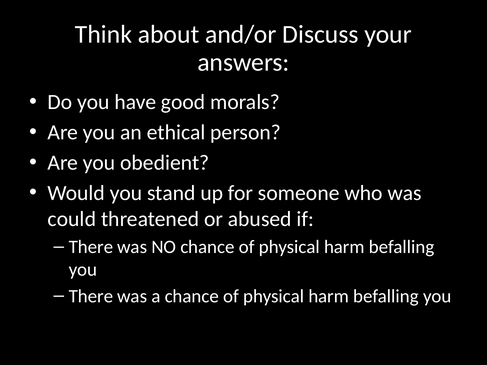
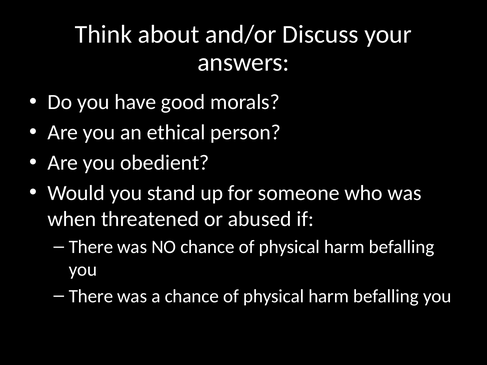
could: could -> when
